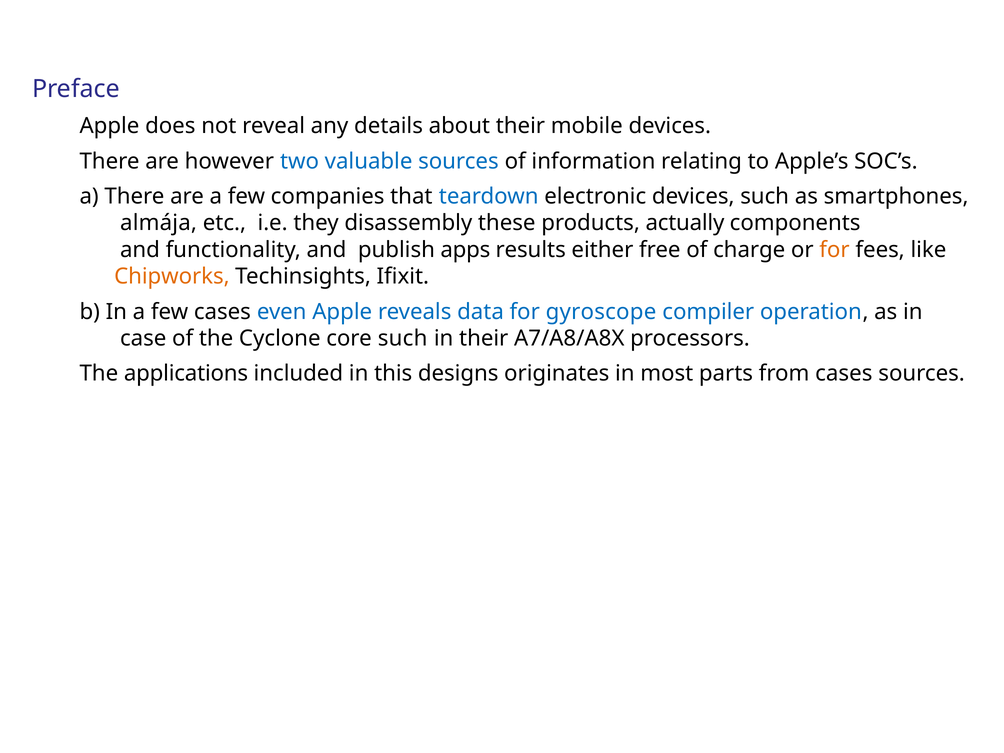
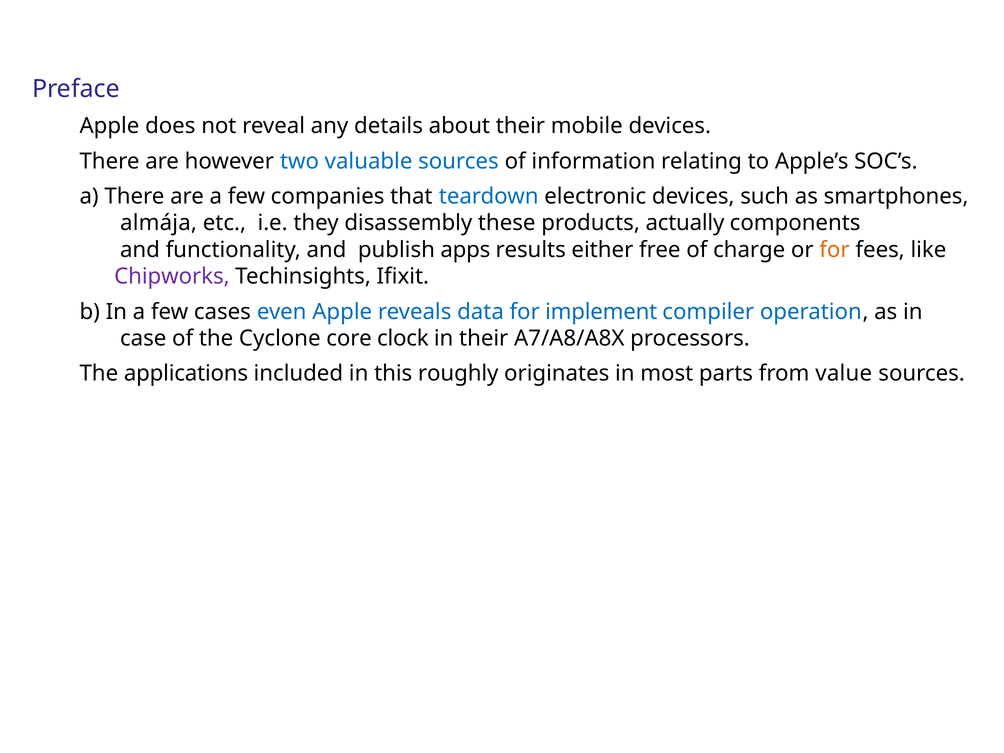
Chipworks colour: orange -> purple
gyroscope: gyroscope -> implement
core such: such -> clock
designs: designs -> roughly
from cases: cases -> value
